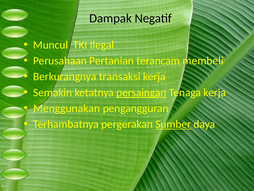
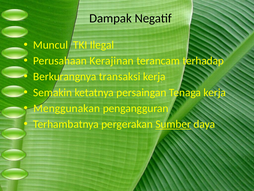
Pertanian: Pertanian -> Kerajinan
membeli: membeli -> terhadap
persaingan underline: present -> none
